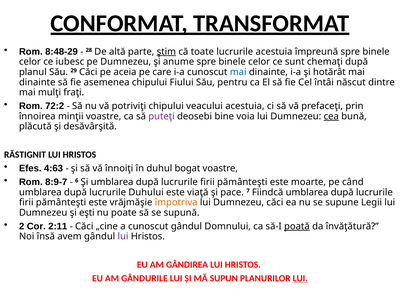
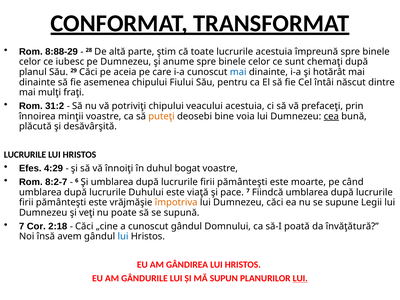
8:48-29: 8:48-29 -> 8:88-29
ştim underline: present -> none
72:2: 72:2 -> 31:2
puteţi colour: purple -> orange
RĂSTIGNIT at (25, 155): RĂSTIGNIT -> LUCRURILE
4:63: 4:63 -> 4:29
8:9-7: 8:9-7 -> 8:2-7
eşti: eşti -> veţi
2 at (22, 226): 2 -> 7
2:11: 2:11 -> 2:18
poată underline: present -> none
lui at (123, 236) colour: purple -> blue
